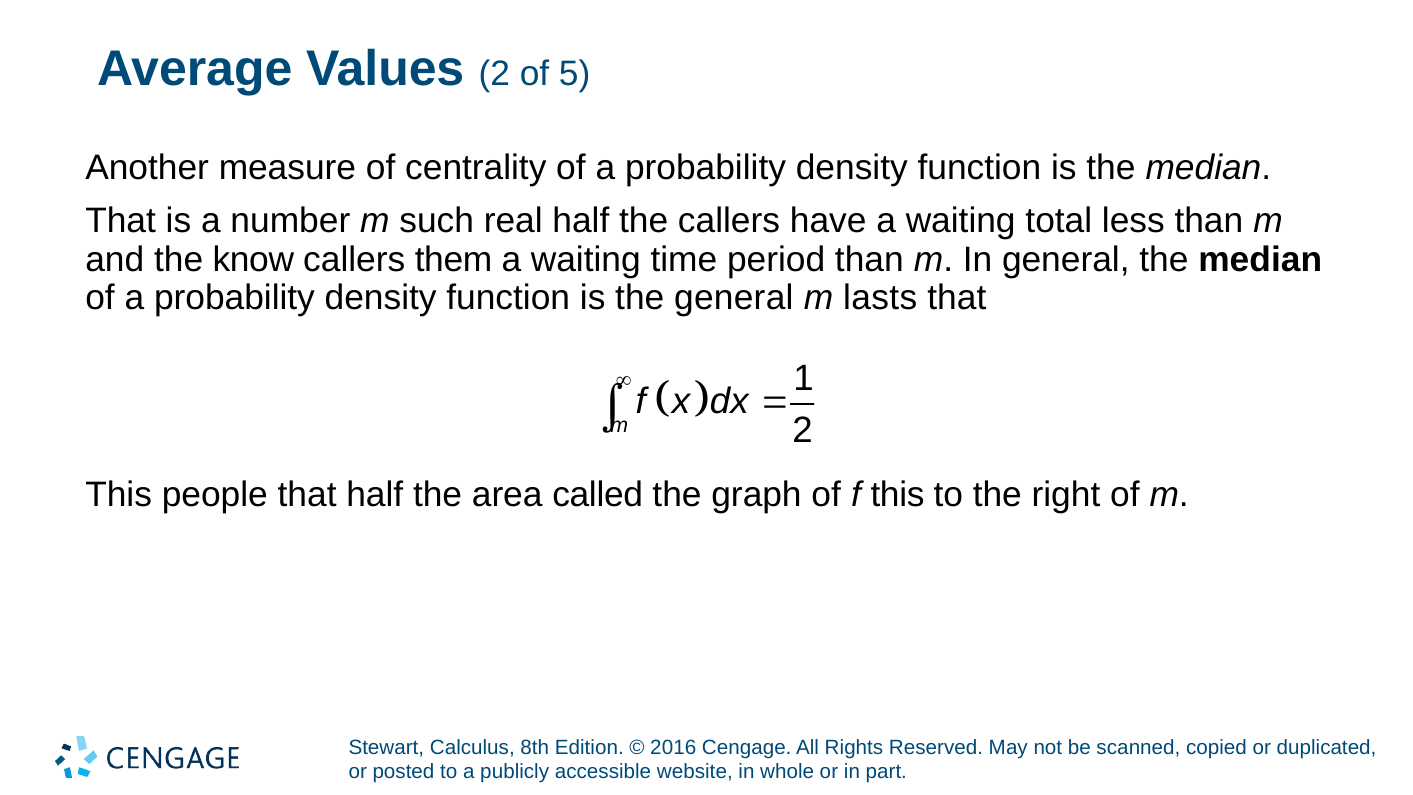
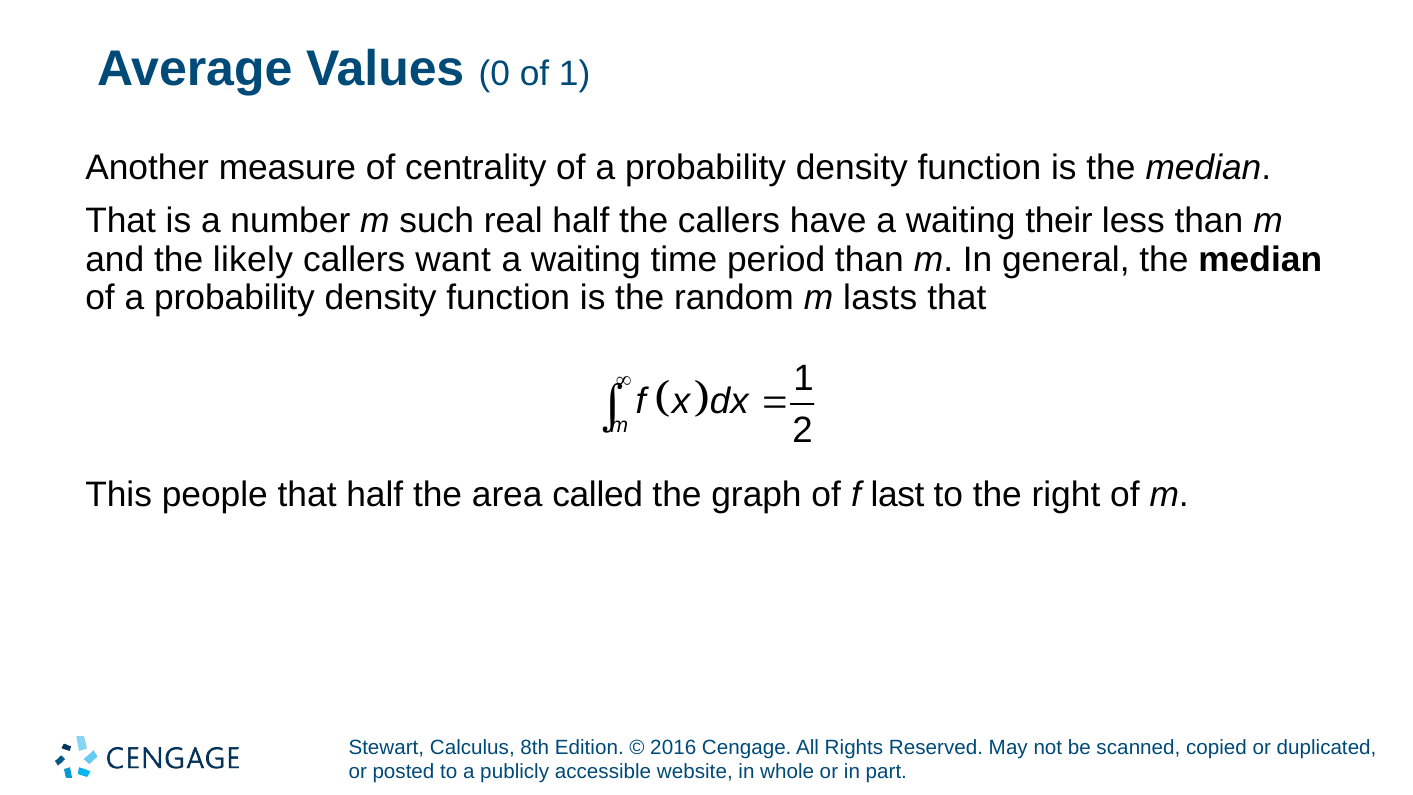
Values 2: 2 -> 0
of 5: 5 -> 1
total: total -> their
know: know -> likely
them: them -> want
the general: general -> random
f this: this -> last
